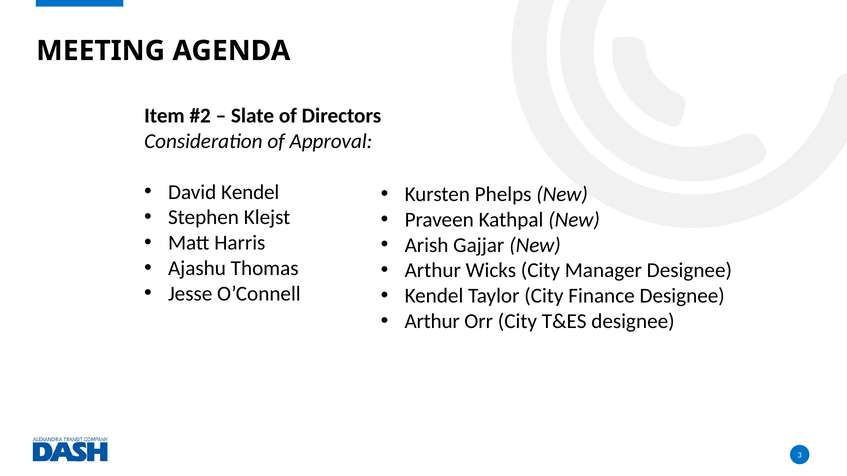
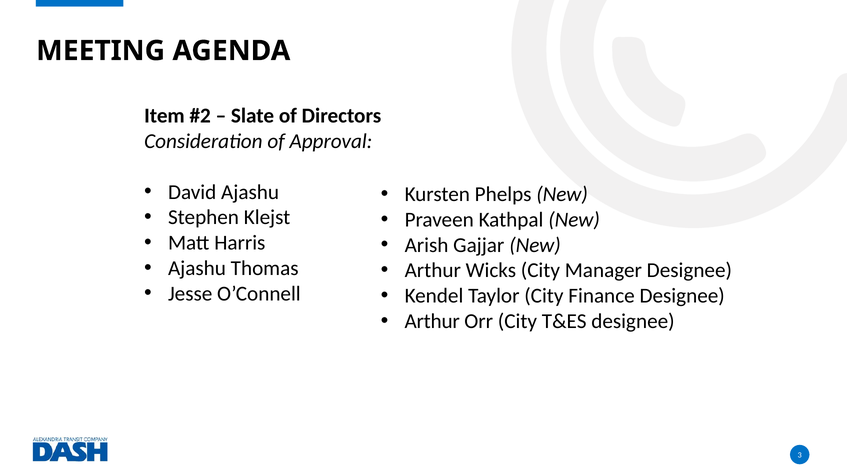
David Kendel: Kendel -> Ajashu
